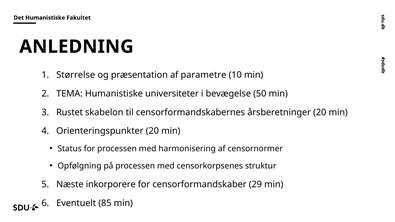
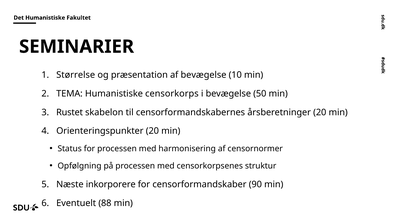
ANLEDNING: ANLEDNING -> SEMINARIER
af parametre: parametre -> bevægelse
universiteter: universiteter -> censorkorps
29: 29 -> 90
85: 85 -> 88
